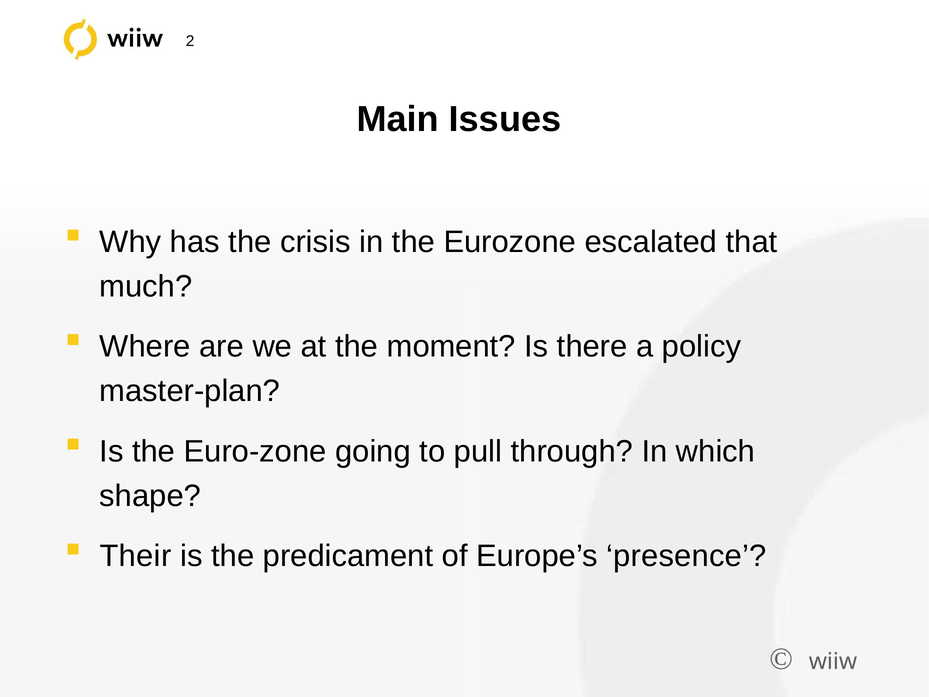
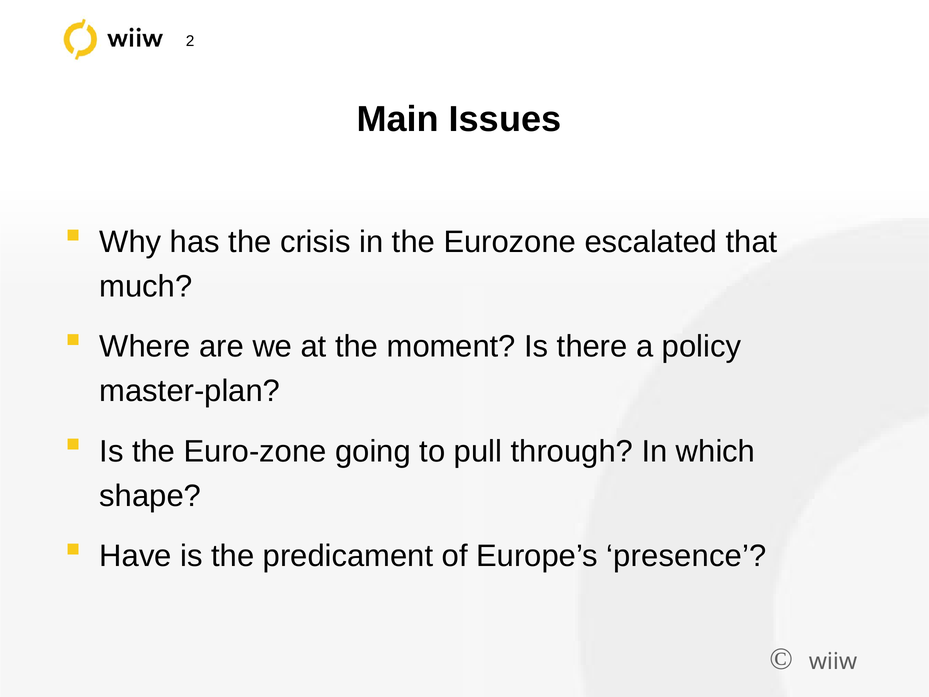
Their: Their -> Have
